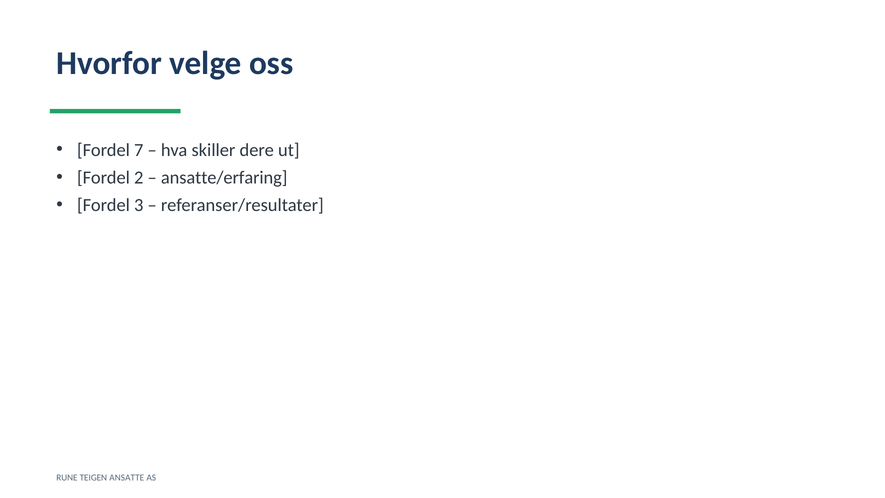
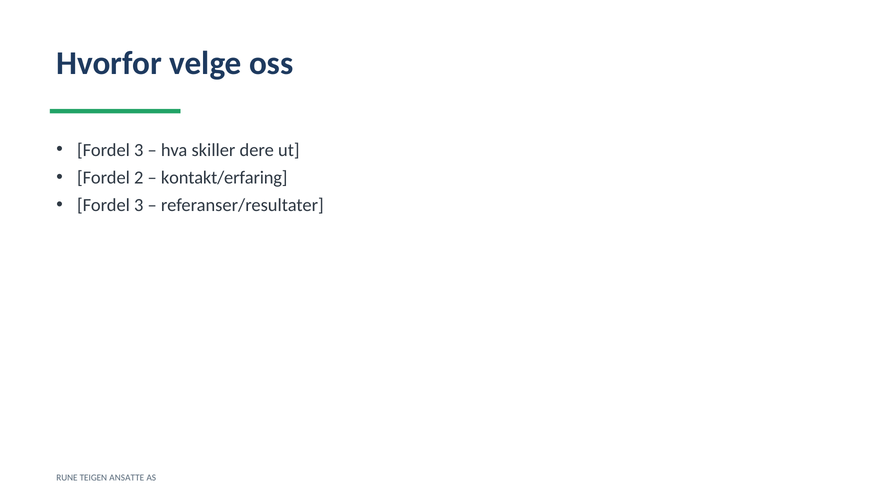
7 at (139, 150): 7 -> 3
ansatte/erfaring: ansatte/erfaring -> kontakt/erfaring
